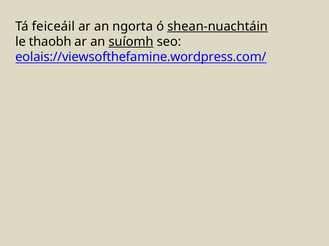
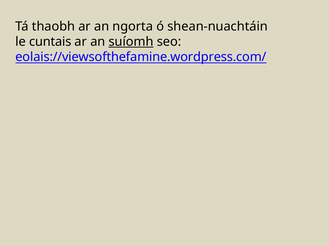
feiceáil: feiceáil -> thaobh
shean-nuachtáin underline: present -> none
thaobh: thaobh -> cuntais
